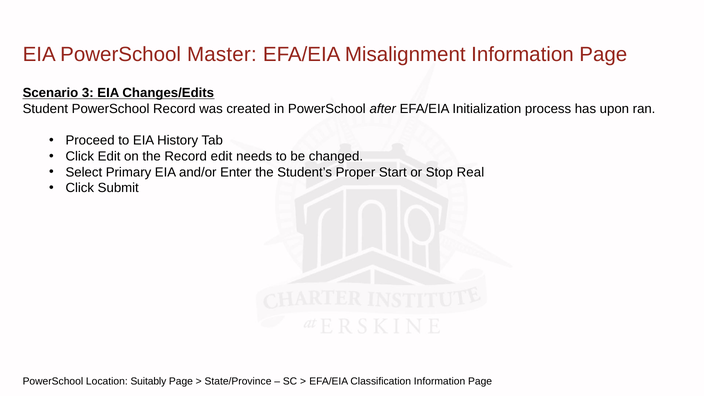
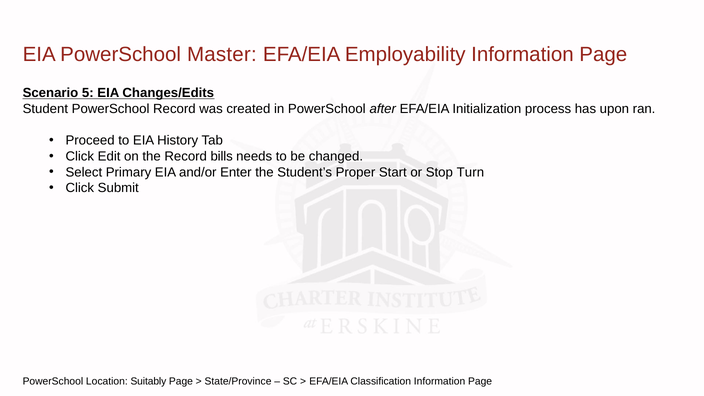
Misalignment: Misalignment -> Employability
3: 3 -> 5
Record edit: edit -> bills
Real: Real -> Turn
